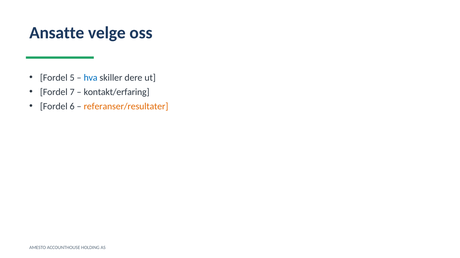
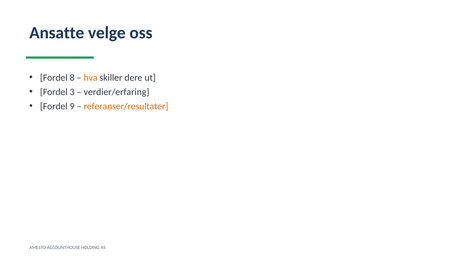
5: 5 -> 8
hva colour: blue -> orange
7: 7 -> 3
kontakt/erfaring: kontakt/erfaring -> verdier/erfaring
6: 6 -> 9
